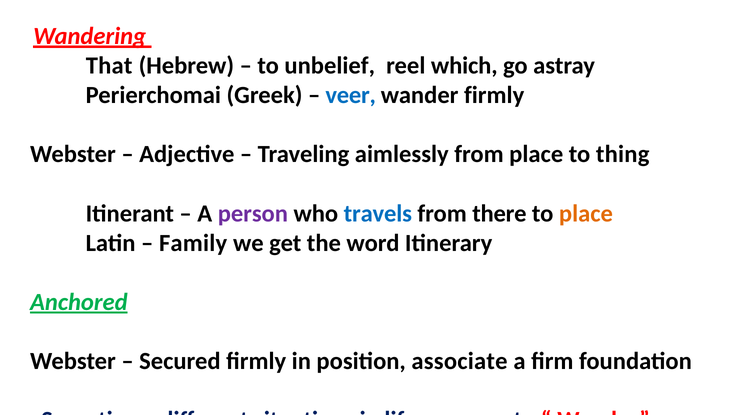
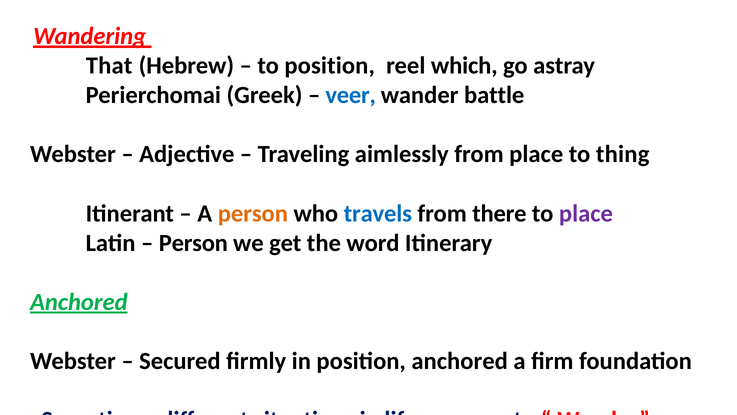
to unbelief: unbelief -> position
wander firmly: firmly -> battle
person at (253, 213) colour: purple -> orange
place at (586, 213) colour: orange -> purple
Family at (193, 243): Family -> Person
position associate: associate -> anchored
